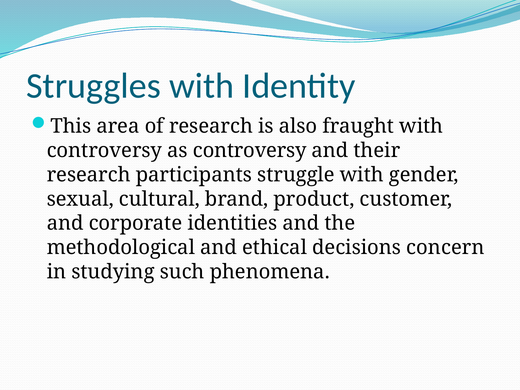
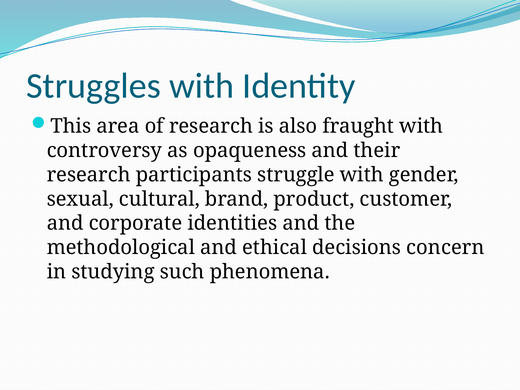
as controversy: controversy -> opaqueness
